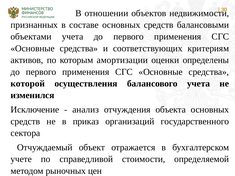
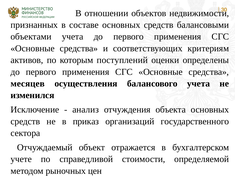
амортизации: амортизации -> поступлений
которой: которой -> месяцев
